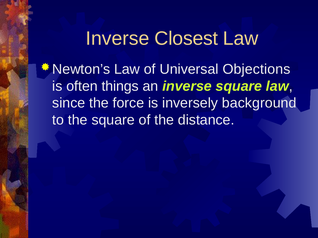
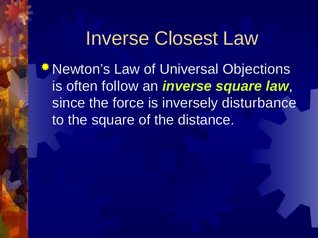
things: things -> follow
background: background -> disturbance
